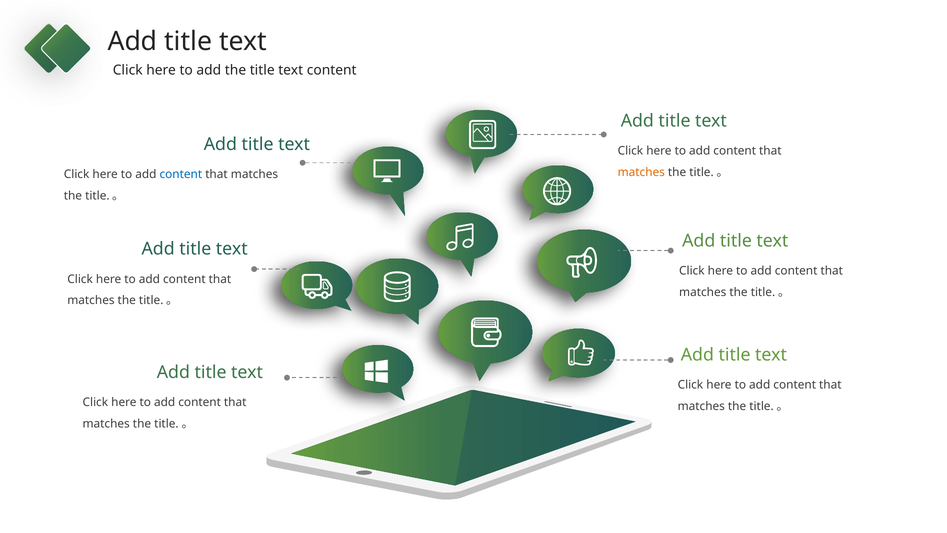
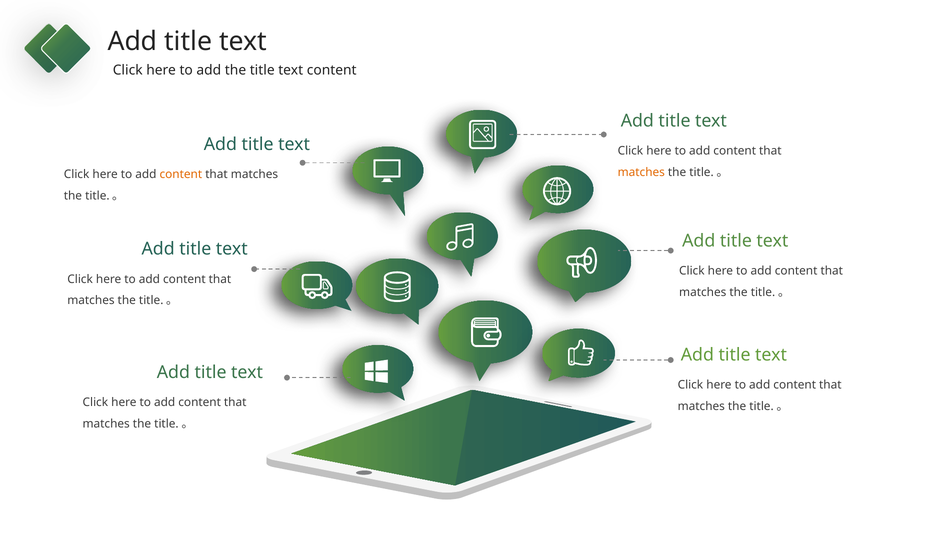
content at (181, 174) colour: blue -> orange
